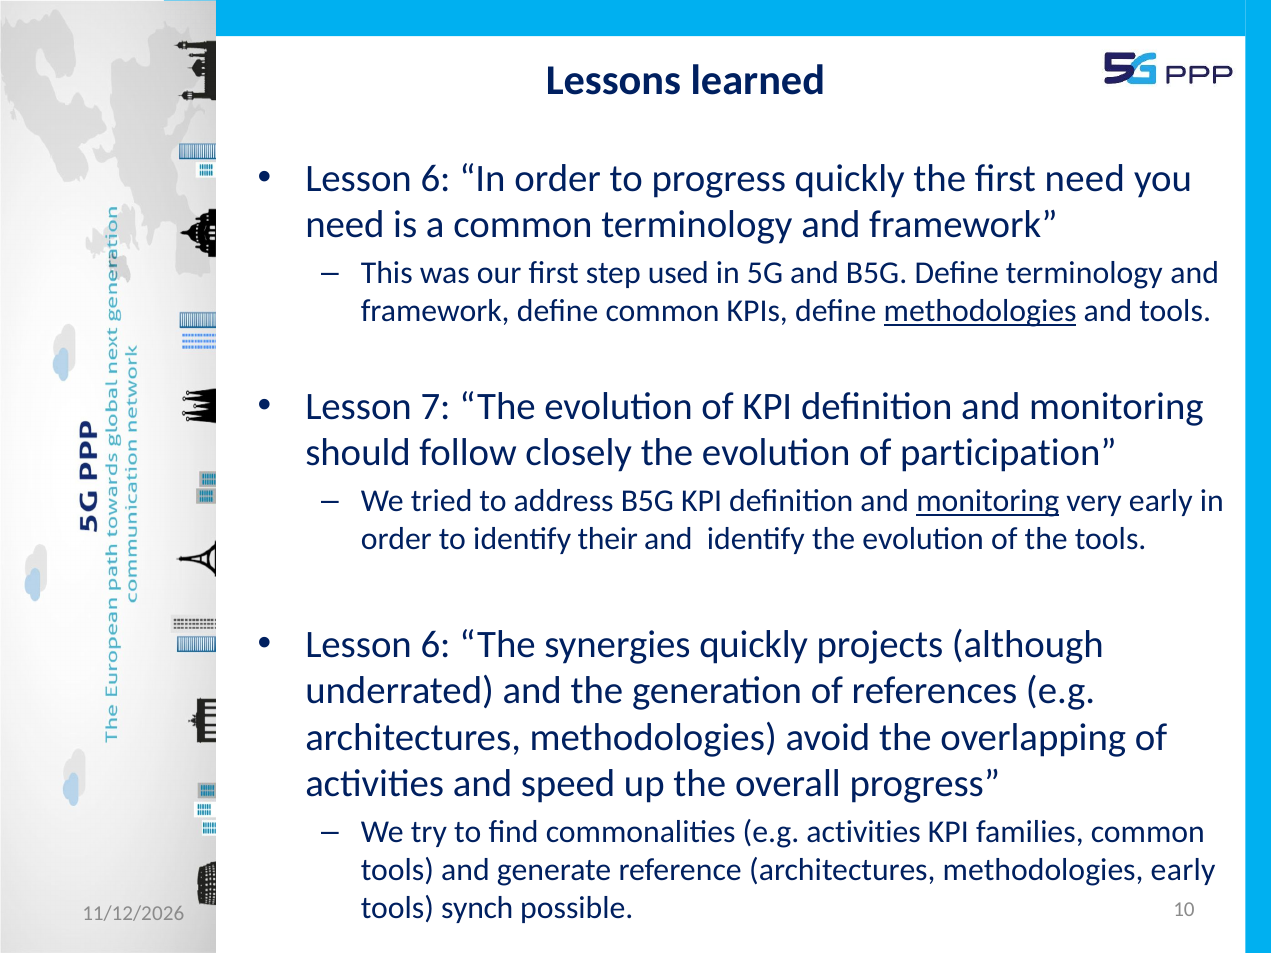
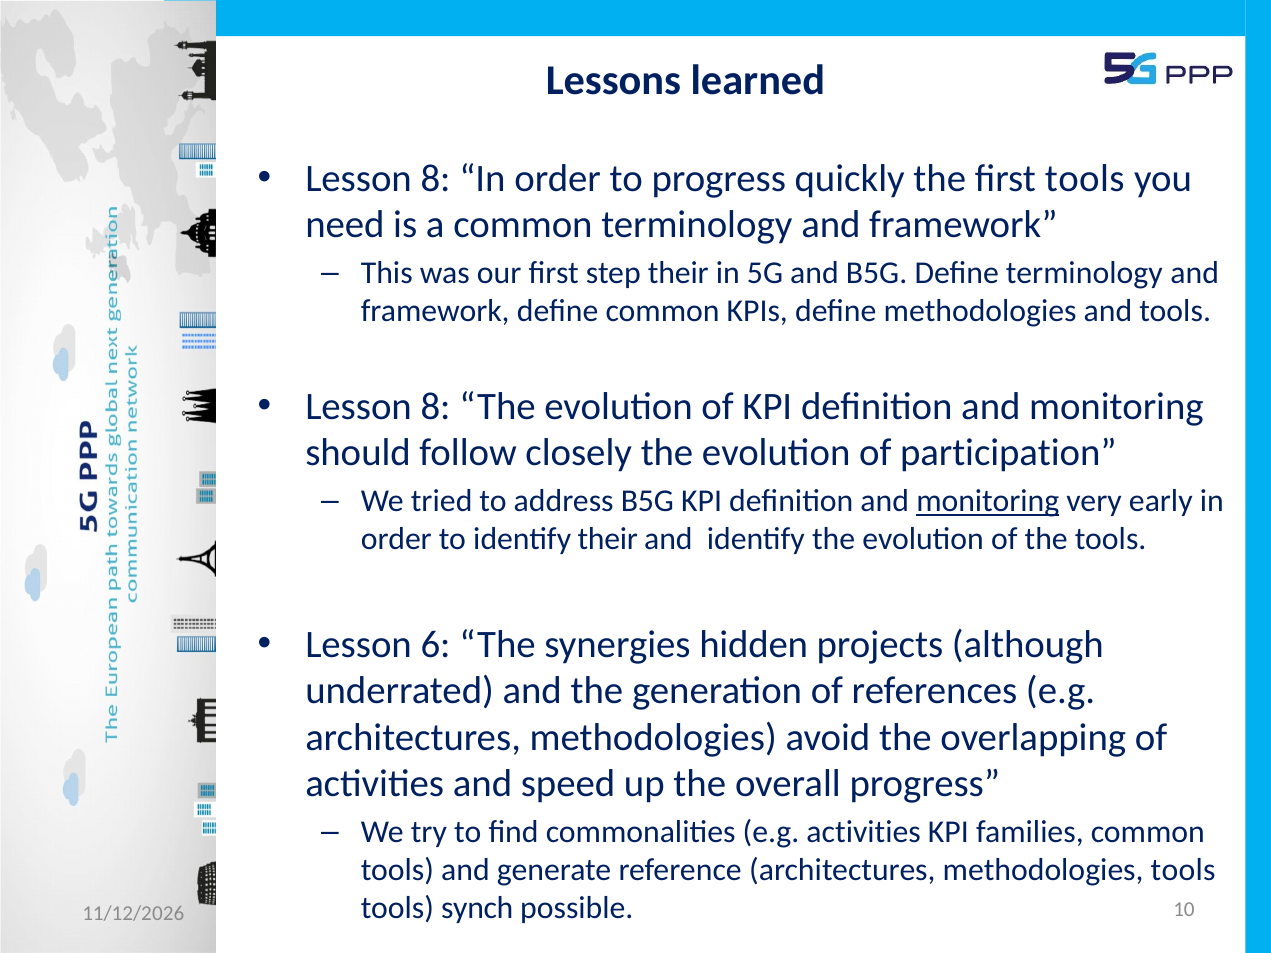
6 at (436, 179): 6 -> 8
first need: need -> tools
step used: used -> their
methodologies at (980, 312) underline: present -> none
7 at (436, 407): 7 -> 8
synergies quickly: quickly -> hidden
methodologies early: early -> tools
